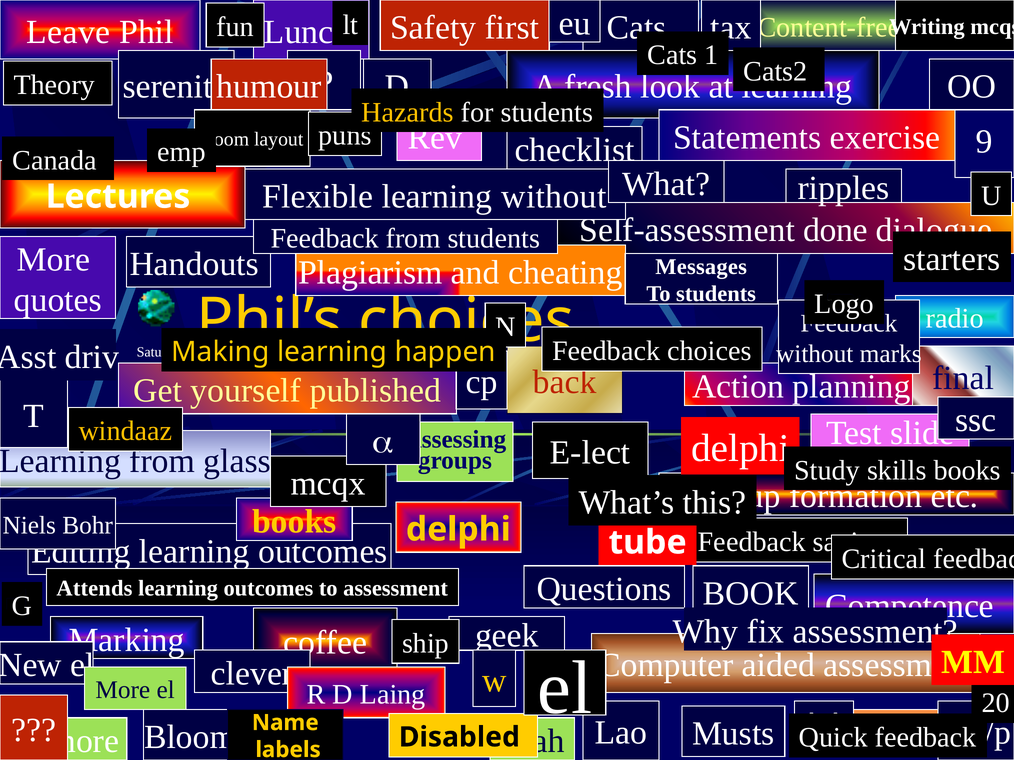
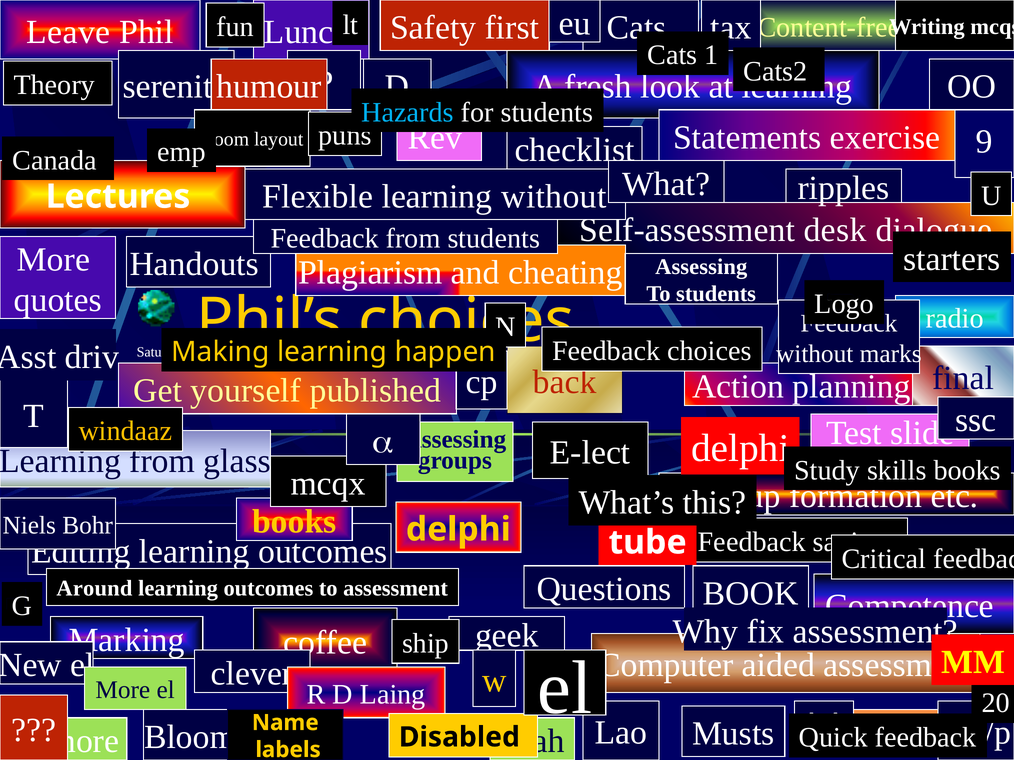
Hazards colour: yellow -> light blue
done: done -> desk
Messages at (701, 267): Messages -> Assessing
Attends: Attends -> Around
